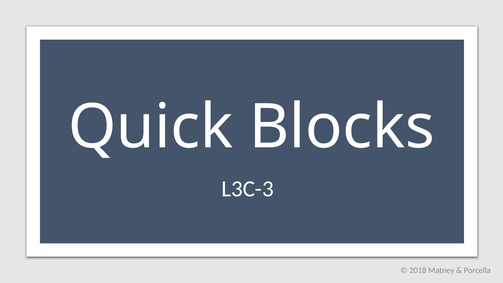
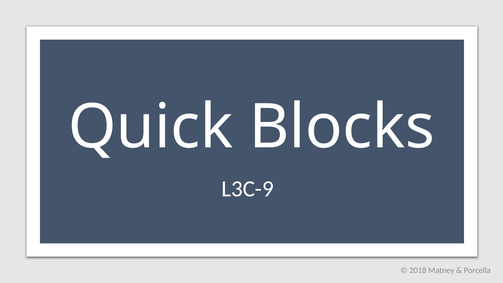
L3C-3: L3C-3 -> L3C-9
